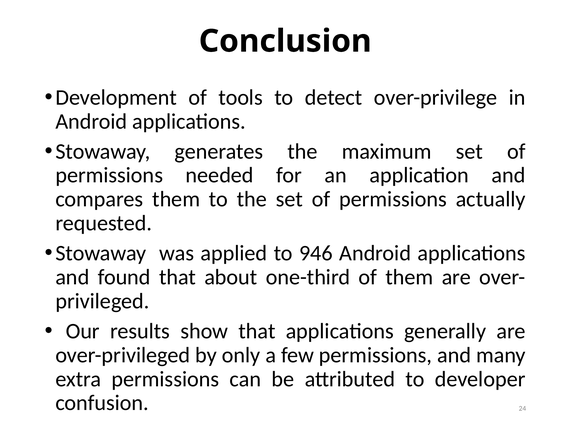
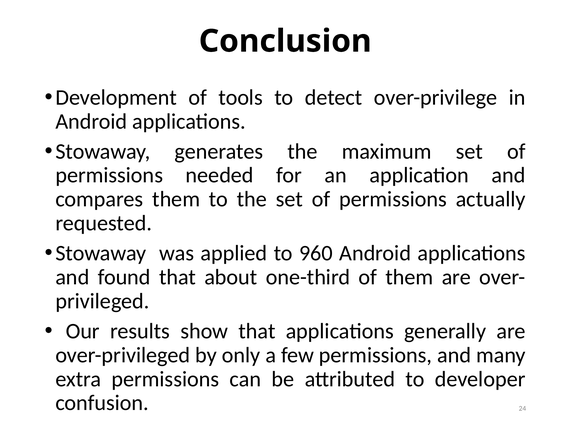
946: 946 -> 960
